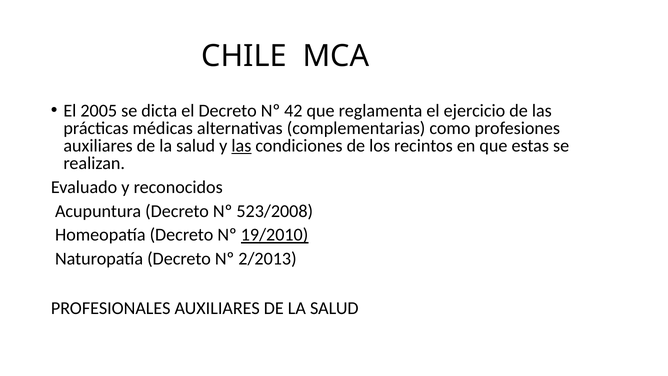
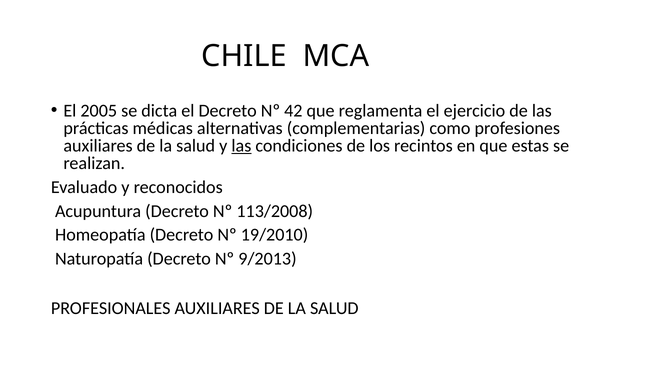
523/2008: 523/2008 -> 113/2008
19/2010 underline: present -> none
2/2013: 2/2013 -> 9/2013
